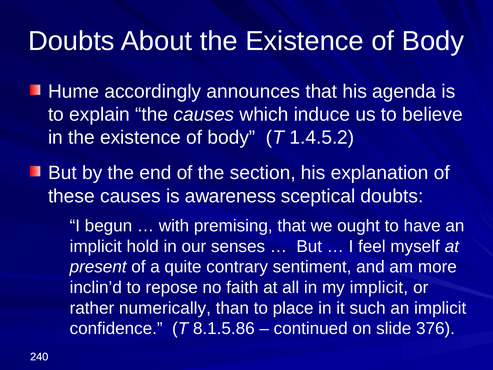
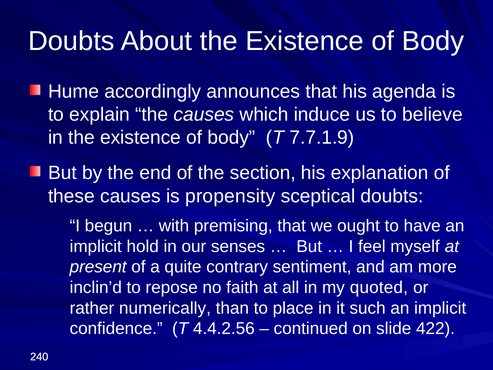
1.4.5.2: 1.4.5.2 -> 7.7.1.9
awareness: awareness -> propensity
my implicit: implicit -> quoted
8.1.5.86: 8.1.5.86 -> 4.4.2.56
376: 376 -> 422
